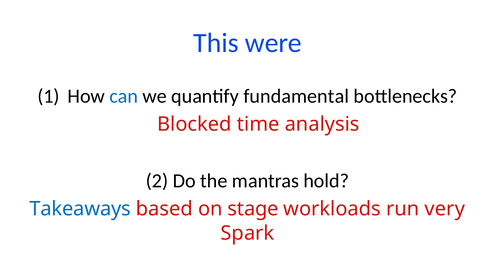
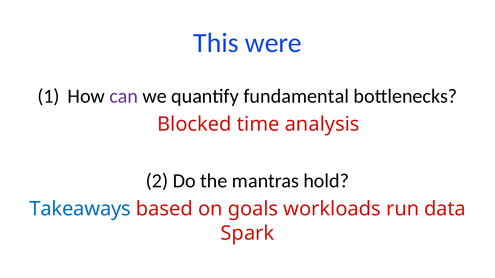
can colour: blue -> purple
stage: stage -> goals
very: very -> data
